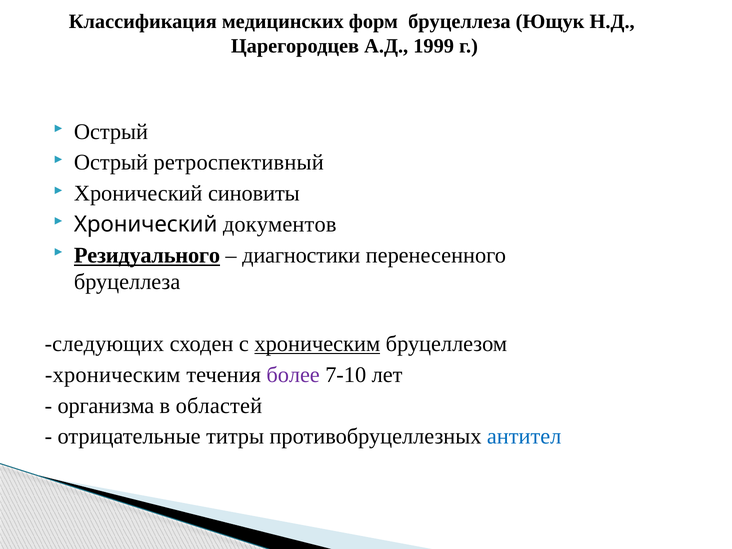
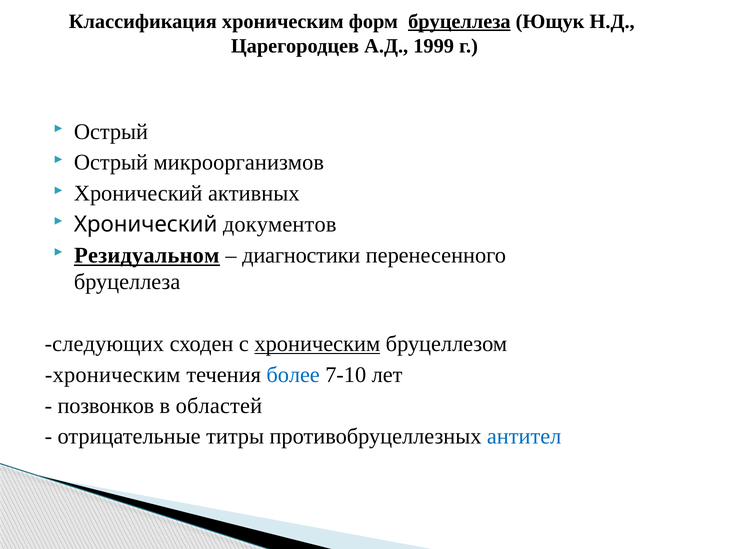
Классификация медицинских: медицинских -> хроническим
бруцеллеза at (459, 21) underline: none -> present
ретроспективный: ретроспективный -> микроорганизмов
синовиты: синовиты -> активных
Резидуального: Резидуального -> Резидуальном
более colour: purple -> blue
организма: организма -> позвонков
